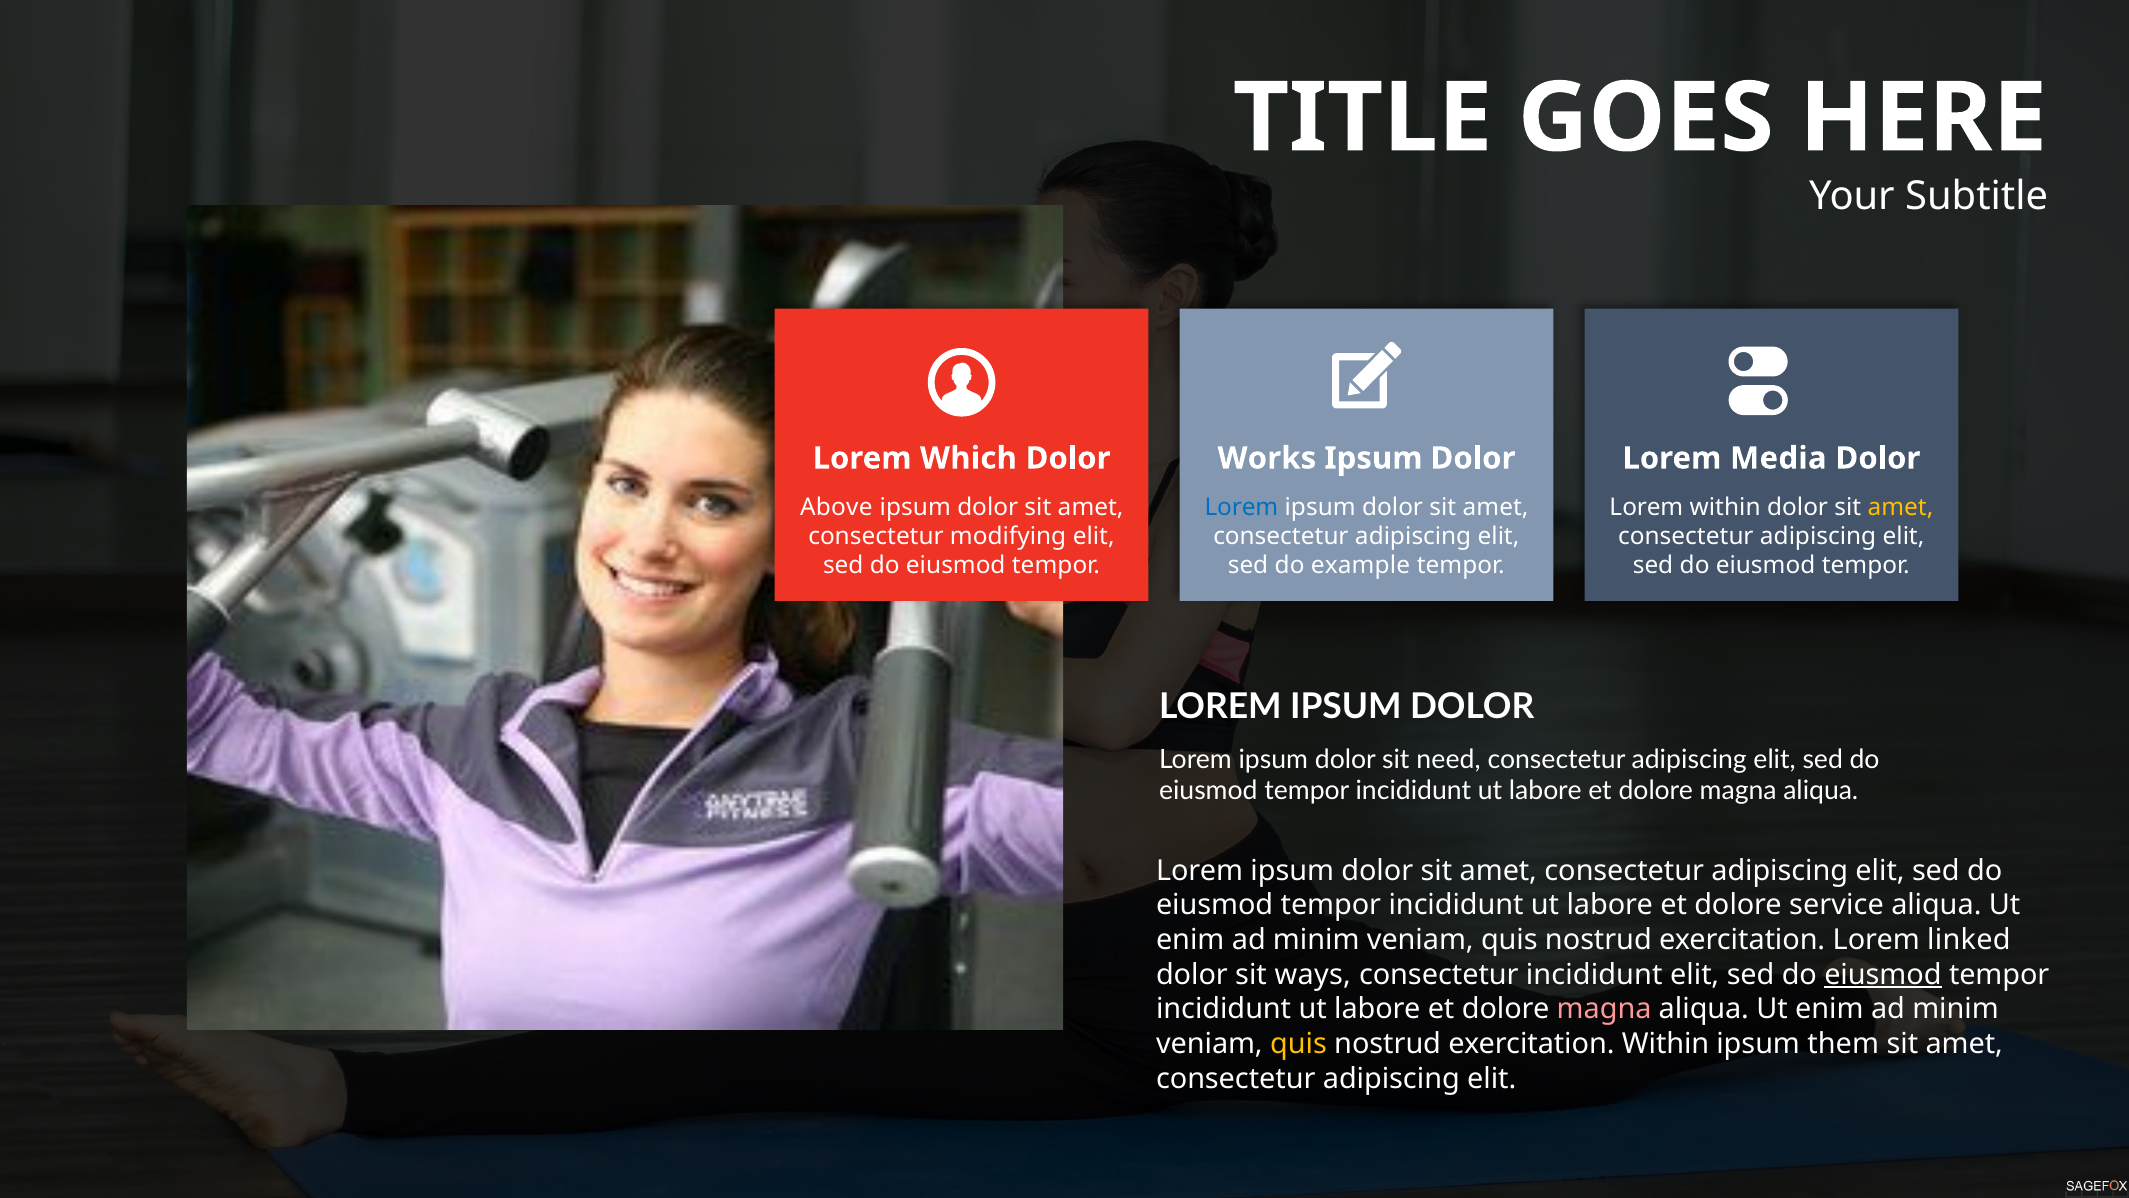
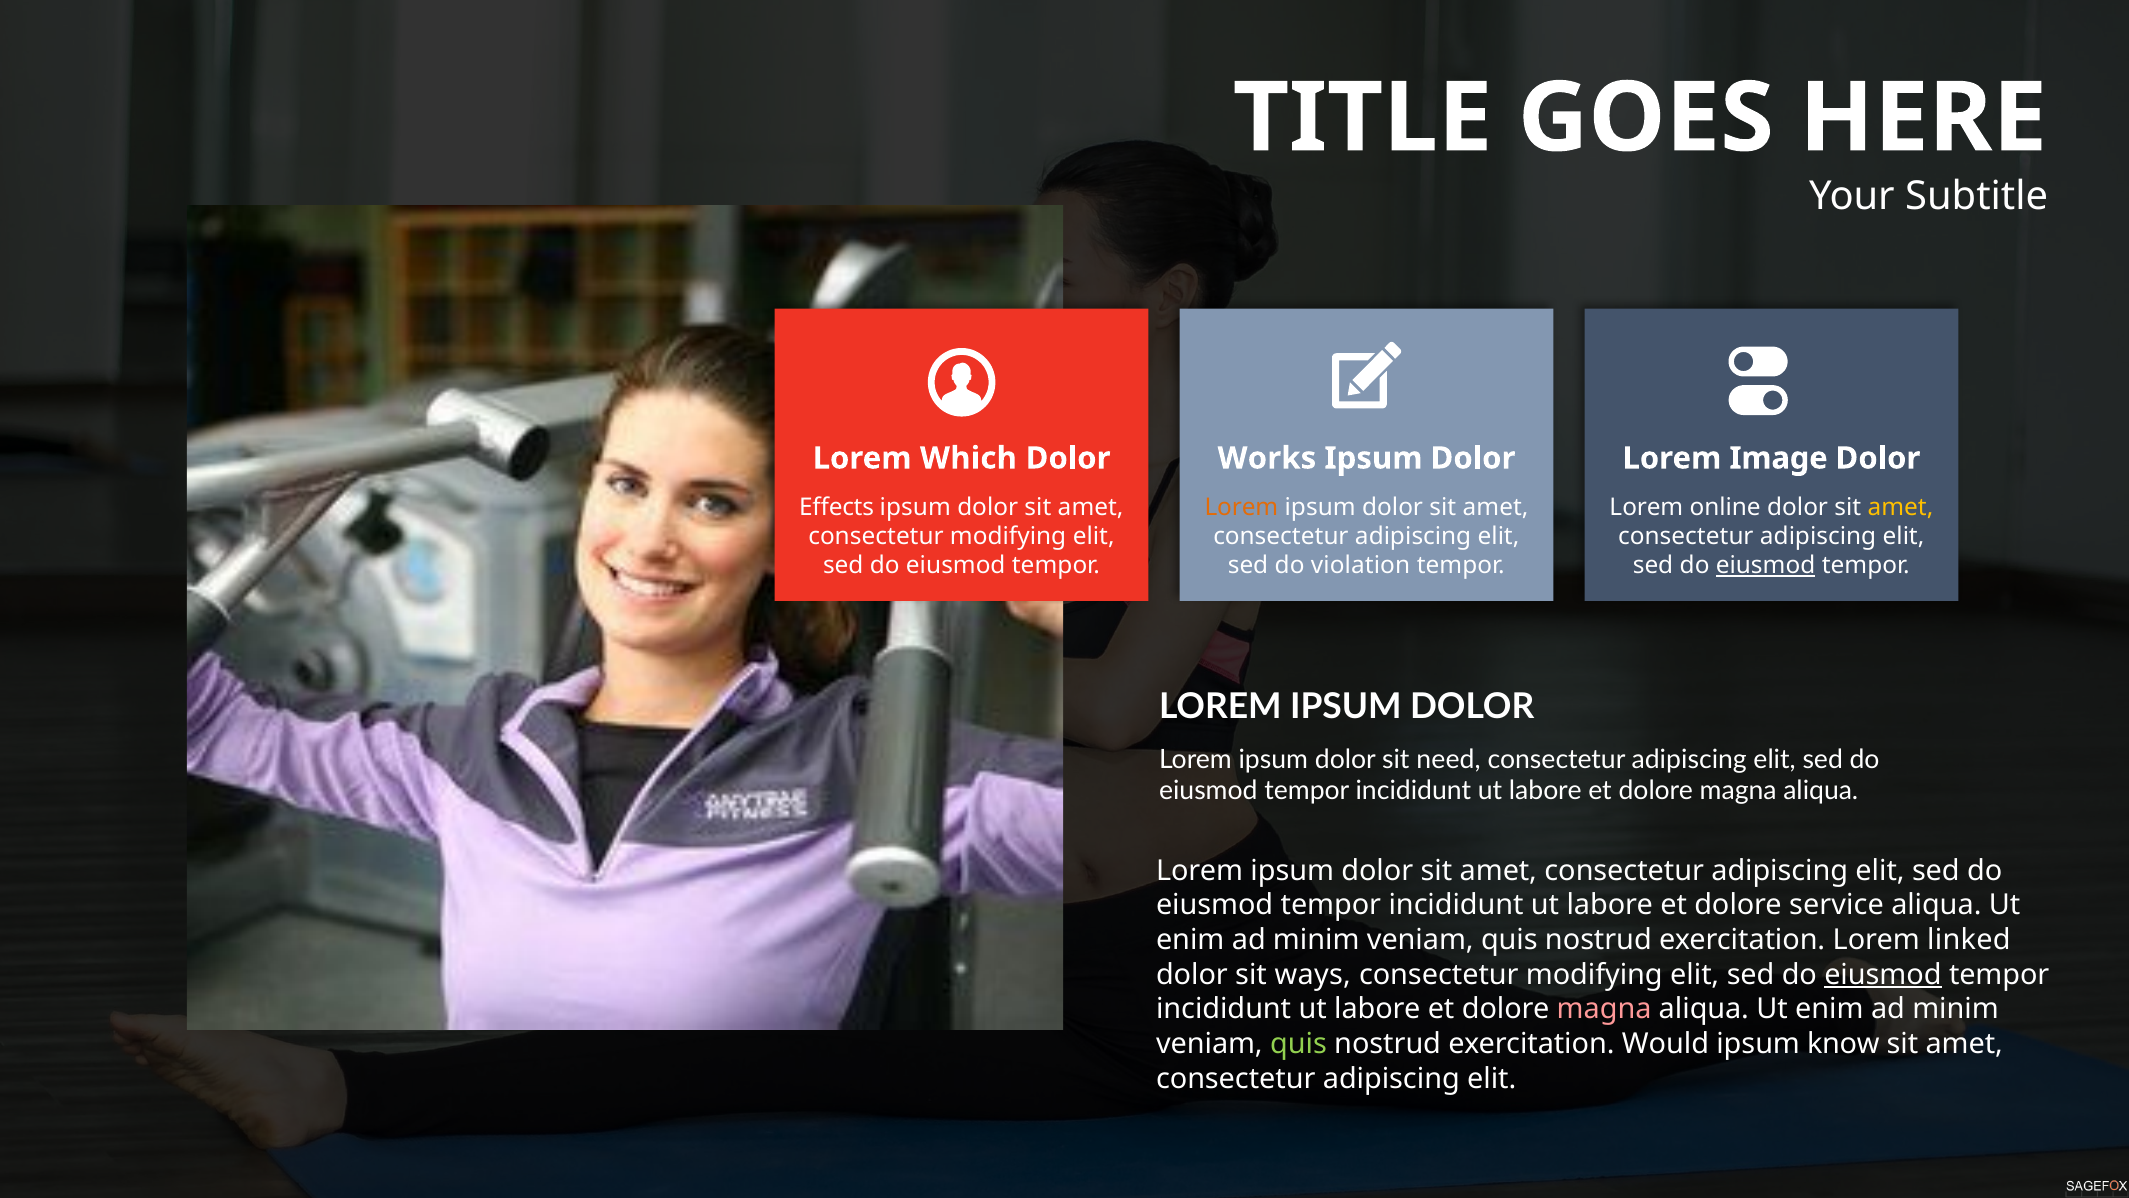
Media: Media -> Image
Above: Above -> Effects
Lorem at (1241, 507) colour: blue -> orange
Lorem within: within -> online
example: example -> violation
eiusmod at (1766, 565) underline: none -> present
incididunt at (1594, 974): incididunt -> modifying
quis at (1299, 1044) colour: yellow -> light green
exercitation Within: Within -> Would
them: them -> know
